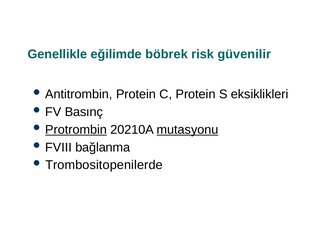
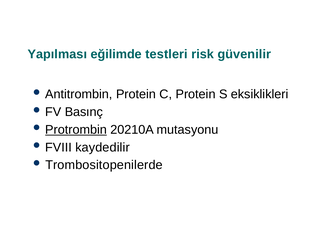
Genellikle: Genellikle -> Yapılması
böbrek: böbrek -> testleri
mutasyonu underline: present -> none
bağlanma: bağlanma -> kaydedilir
